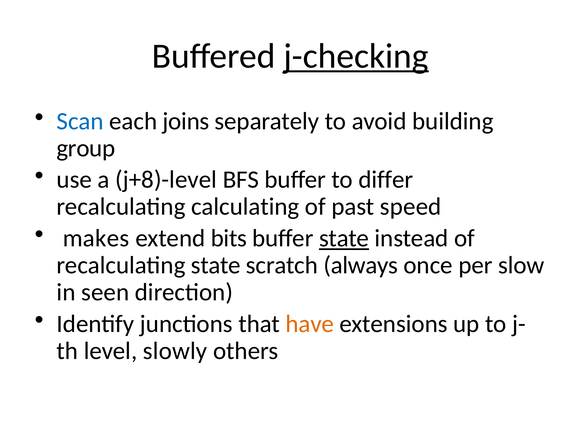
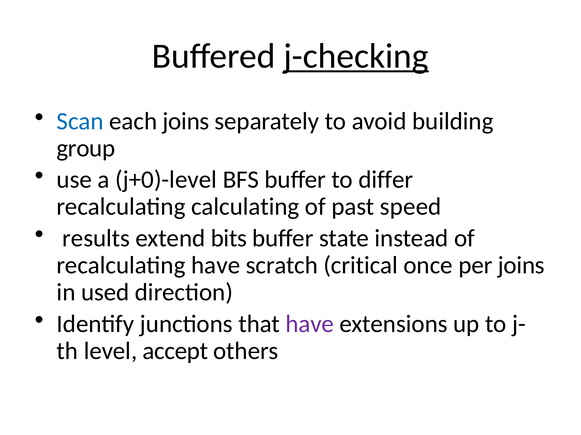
j+8)-level: j+8)-level -> j+0)-level
makes: makes -> results
state at (344, 239) underline: present -> none
recalculating state: state -> have
always: always -> critical
per slow: slow -> joins
seen: seen -> used
have at (310, 325) colour: orange -> purple
slowly: slowly -> accept
